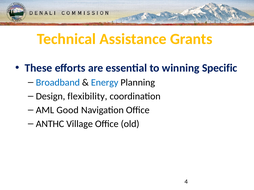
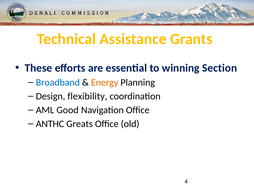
Specific: Specific -> Section
Energy colour: blue -> orange
Village: Village -> Greats
